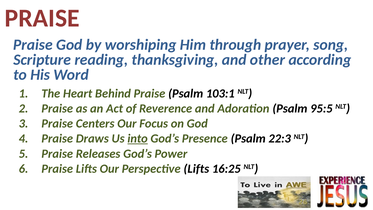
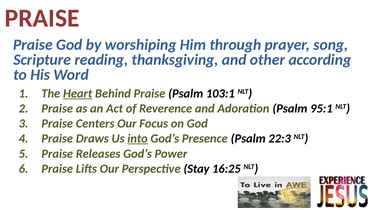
Heart underline: none -> present
95:5: 95:5 -> 95:1
Perspective Lifts: Lifts -> Stay
